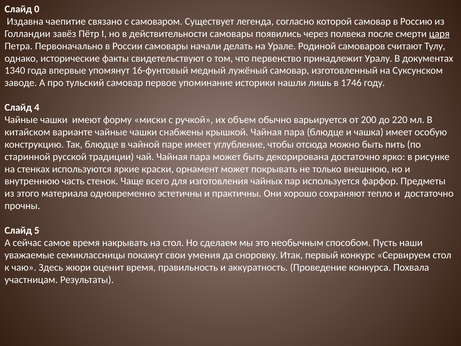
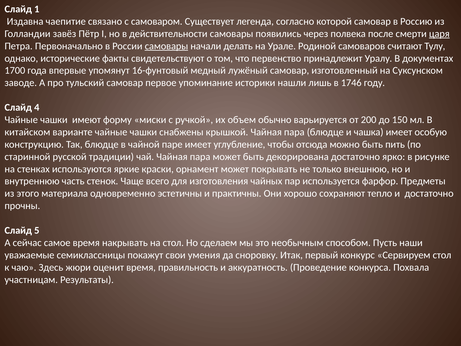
0: 0 -> 1
самовары at (166, 46) underline: none -> present
1340: 1340 -> 1700
220: 220 -> 150
